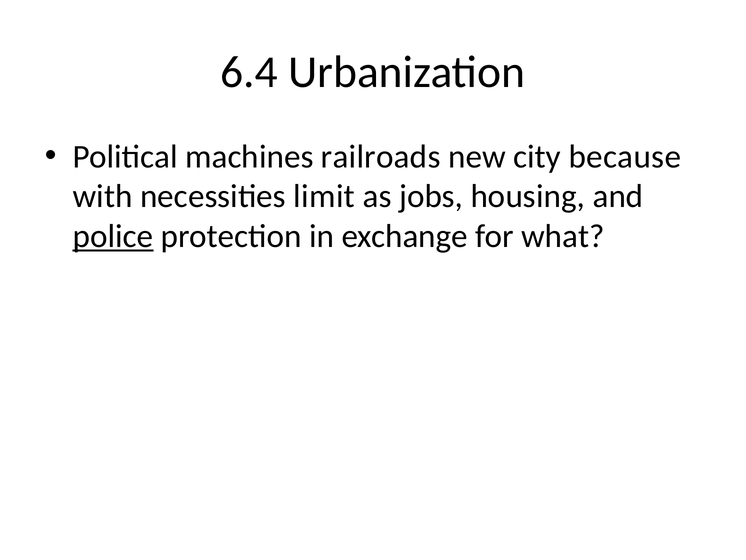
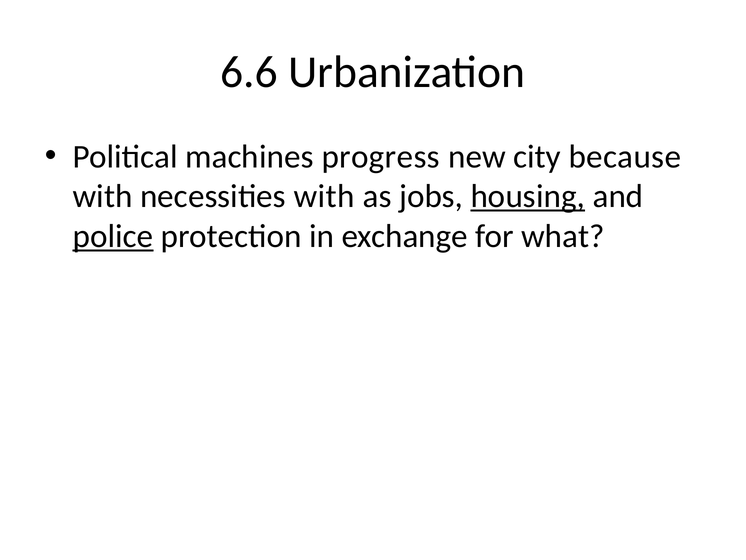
6.4: 6.4 -> 6.6
railroads: railroads -> progress
necessities limit: limit -> with
housing underline: none -> present
